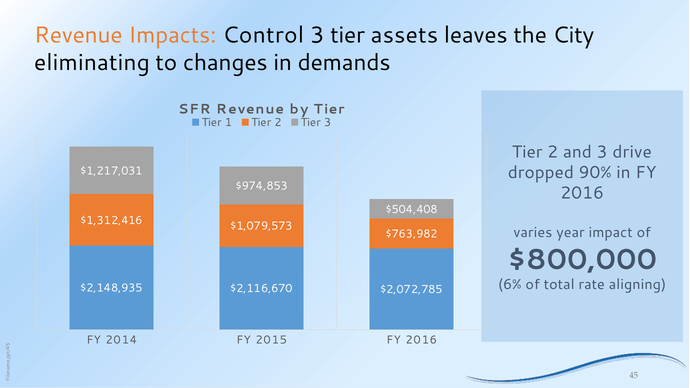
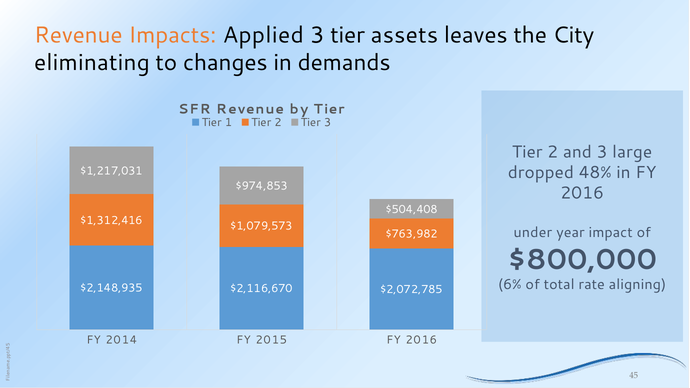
Control: Control -> Applied
drive: drive -> large
90%: 90% -> 48%
varies: varies -> under
